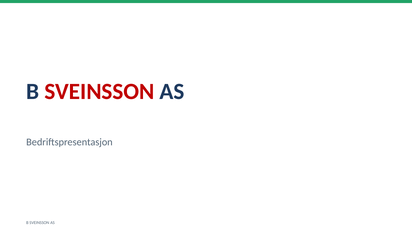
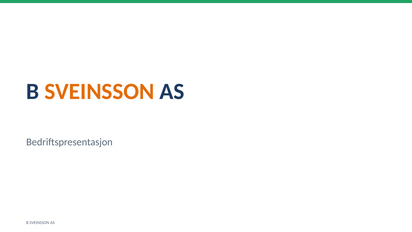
SVEINSSON at (99, 91) colour: red -> orange
